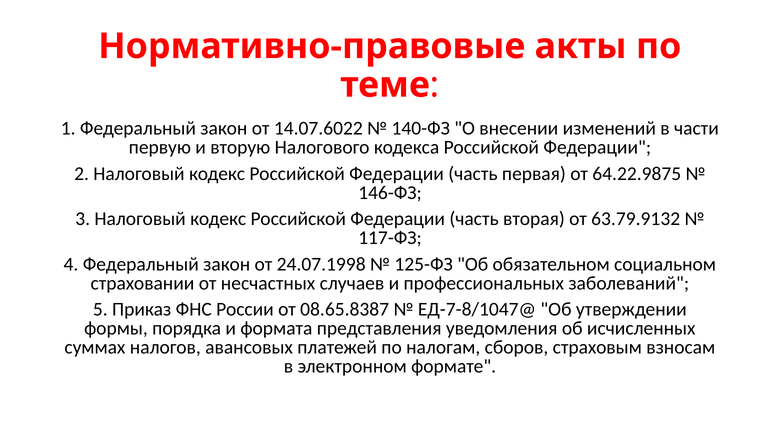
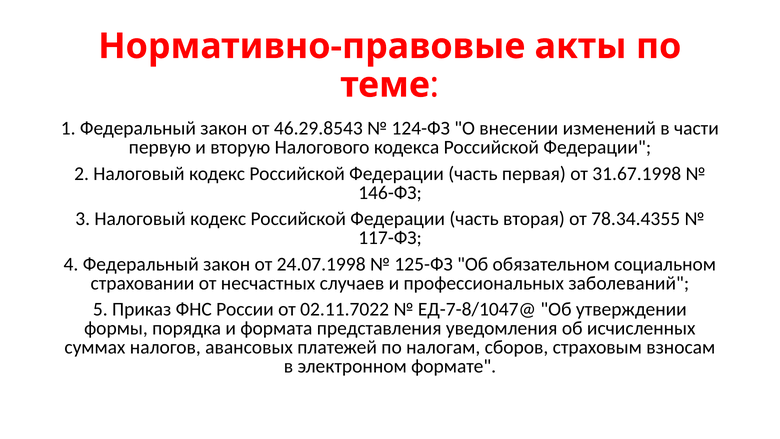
14.07.6022: 14.07.6022 -> 46.29.8543
140-ФЗ: 140-ФЗ -> 124-ФЗ
64.22.9875: 64.22.9875 -> 31.67.1998
63.79.9132: 63.79.9132 -> 78.34.4355
08.65.8387: 08.65.8387 -> 02.11.7022
